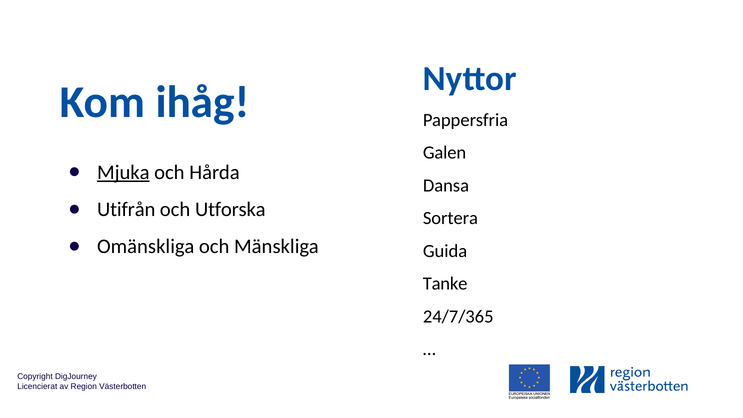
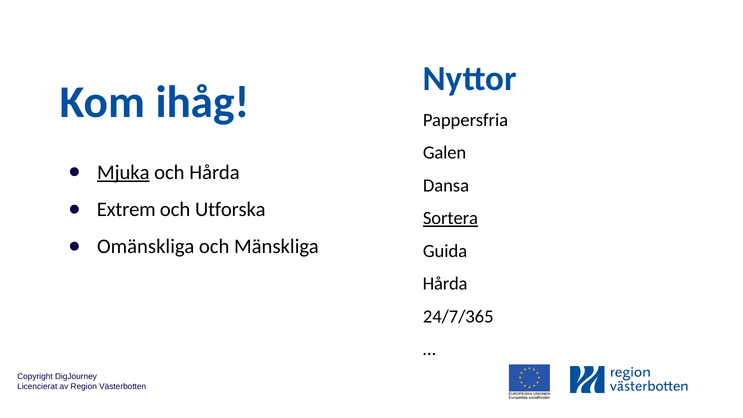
Utifrån: Utifrån -> Extrem
Sortera underline: none -> present
Tanke at (445, 284): Tanke -> Hårda
